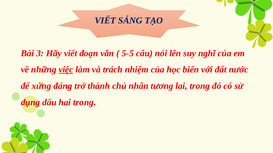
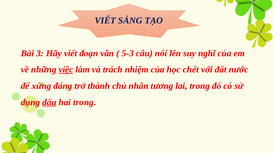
5-5: 5-5 -> 5-3
biển: biển -> chết
dấu underline: none -> present
